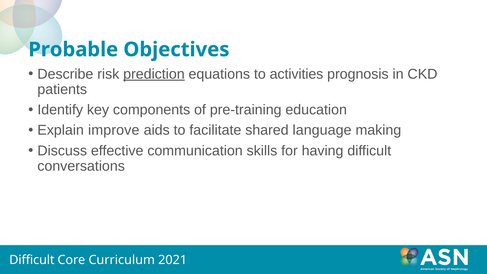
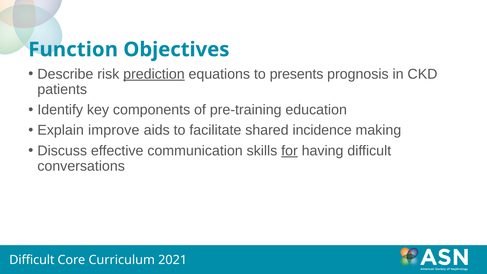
Probable: Probable -> Function
activities: activities -> presents
language: language -> incidence
for underline: none -> present
